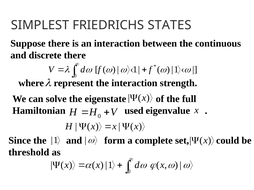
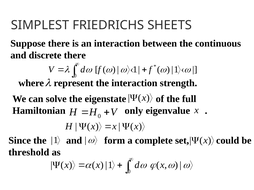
STATES: STATES -> SHEETS
used: used -> only
